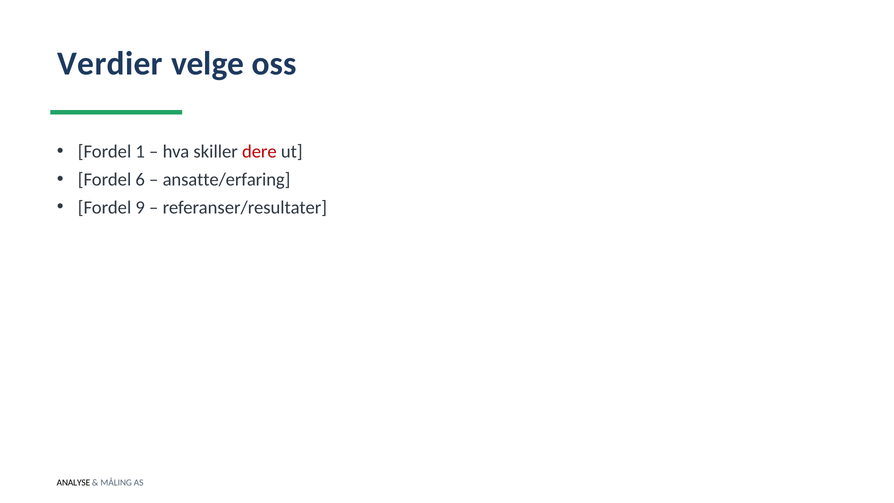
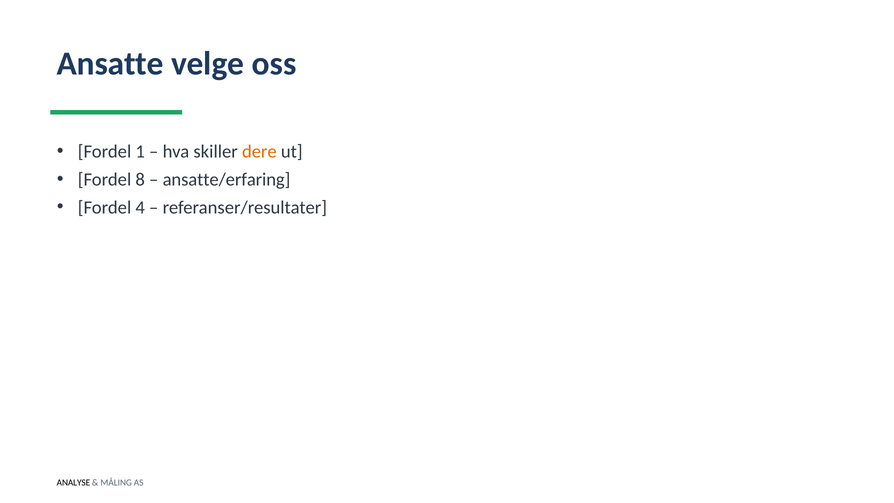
Verdier: Verdier -> Ansatte
dere colour: red -> orange
6: 6 -> 8
9: 9 -> 4
